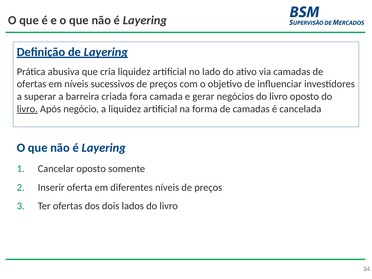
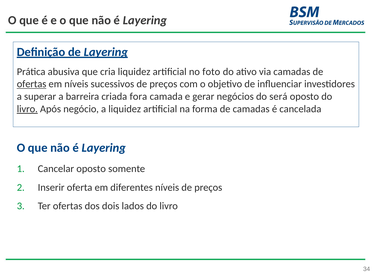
lado: lado -> foto
ofertas at (32, 84) underline: none -> present
negócios do livro: livro -> será
